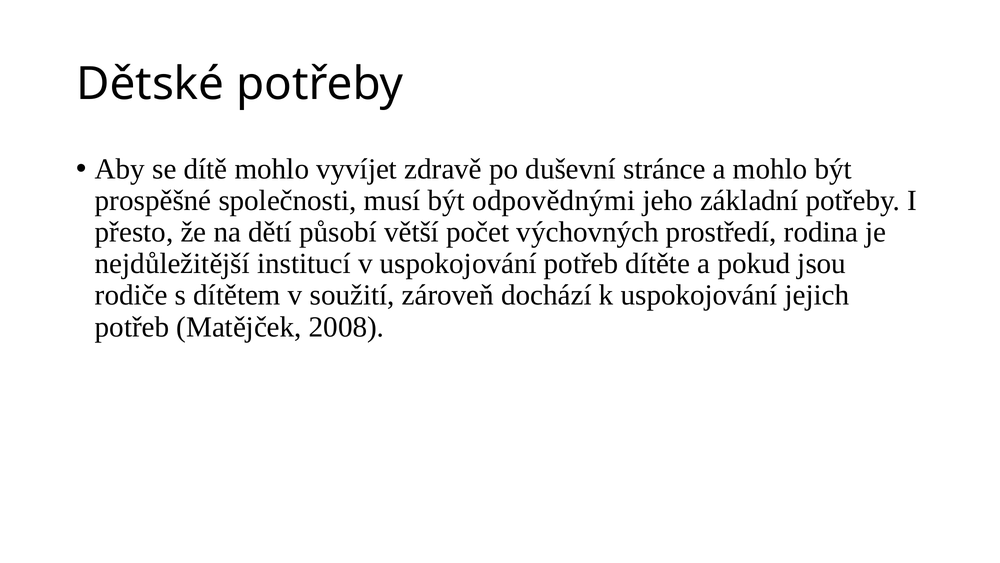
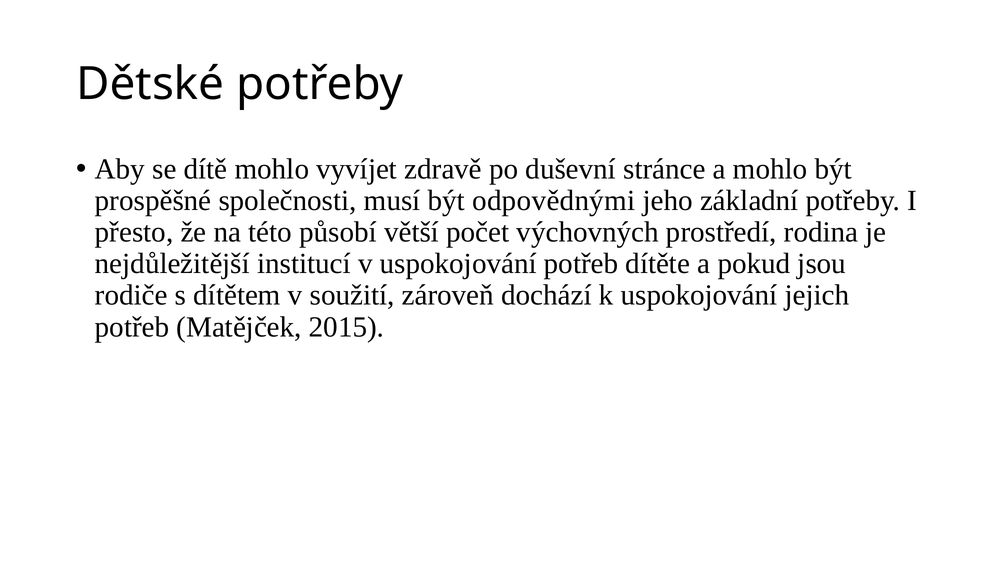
dětí: dětí -> této
2008: 2008 -> 2015
